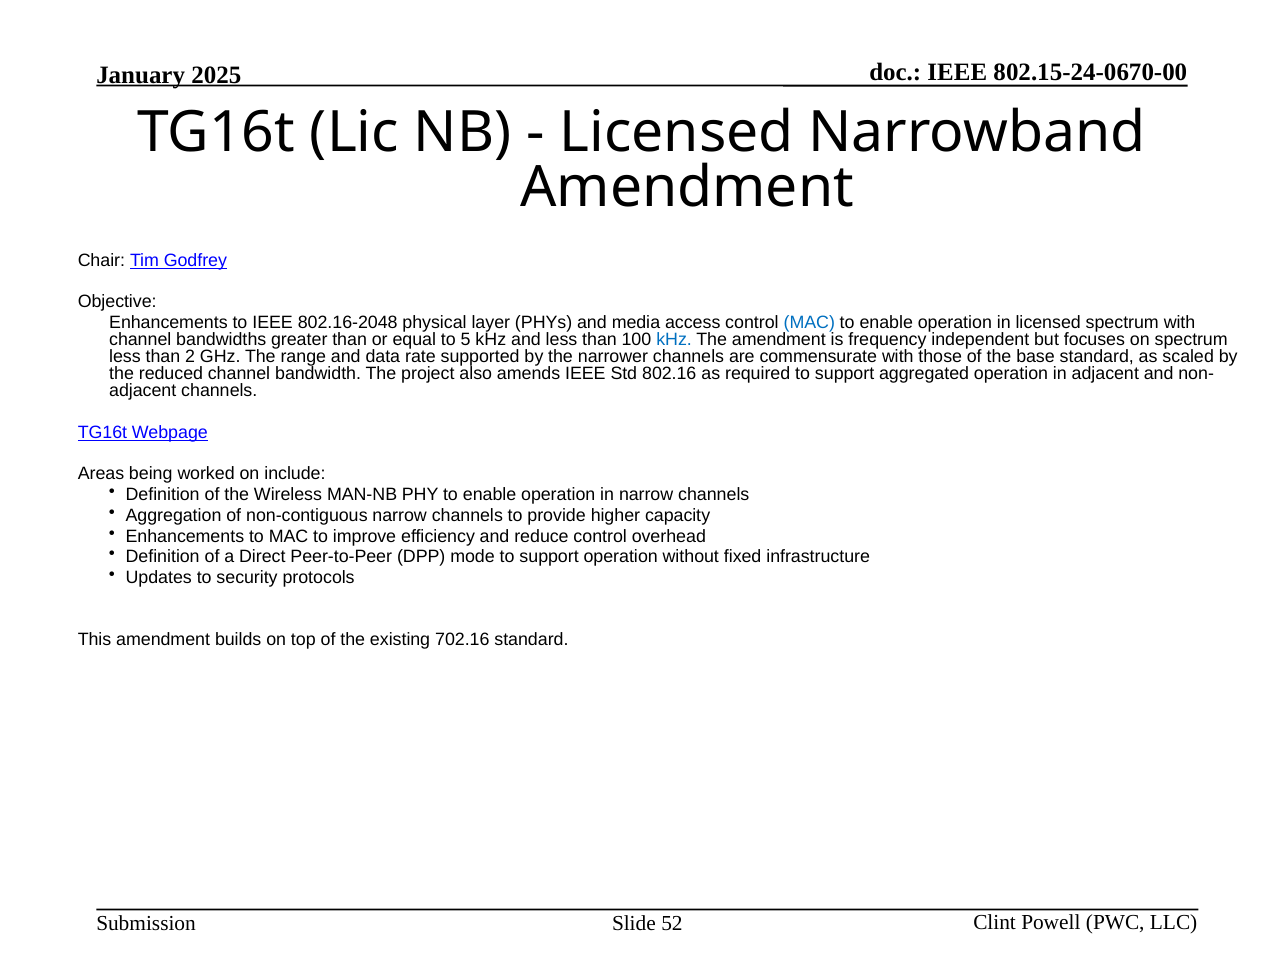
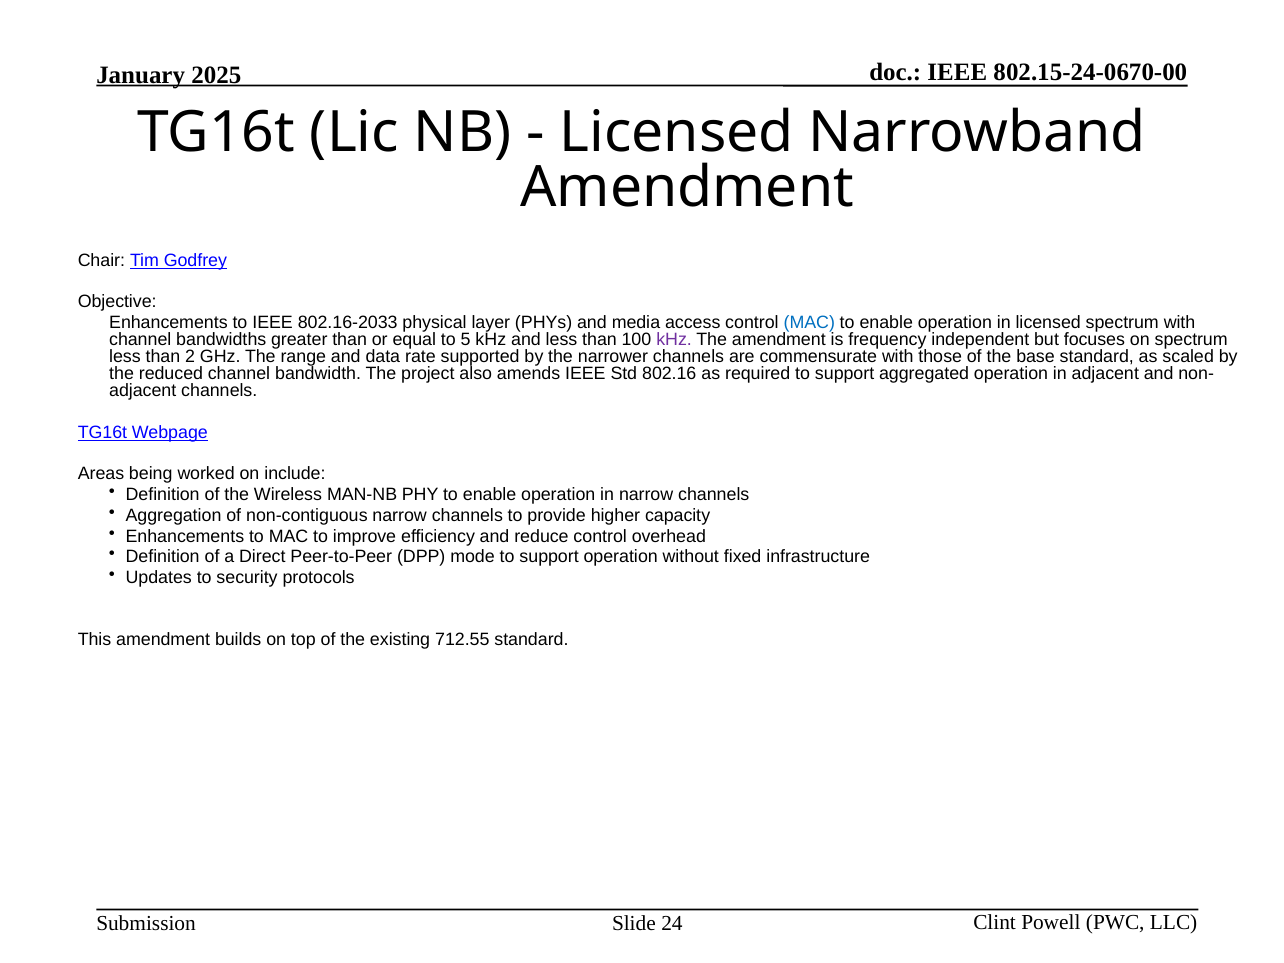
802.16-2048: 802.16-2048 -> 802.16-2033
kHz at (674, 340) colour: blue -> purple
702.16: 702.16 -> 712.55
52: 52 -> 24
